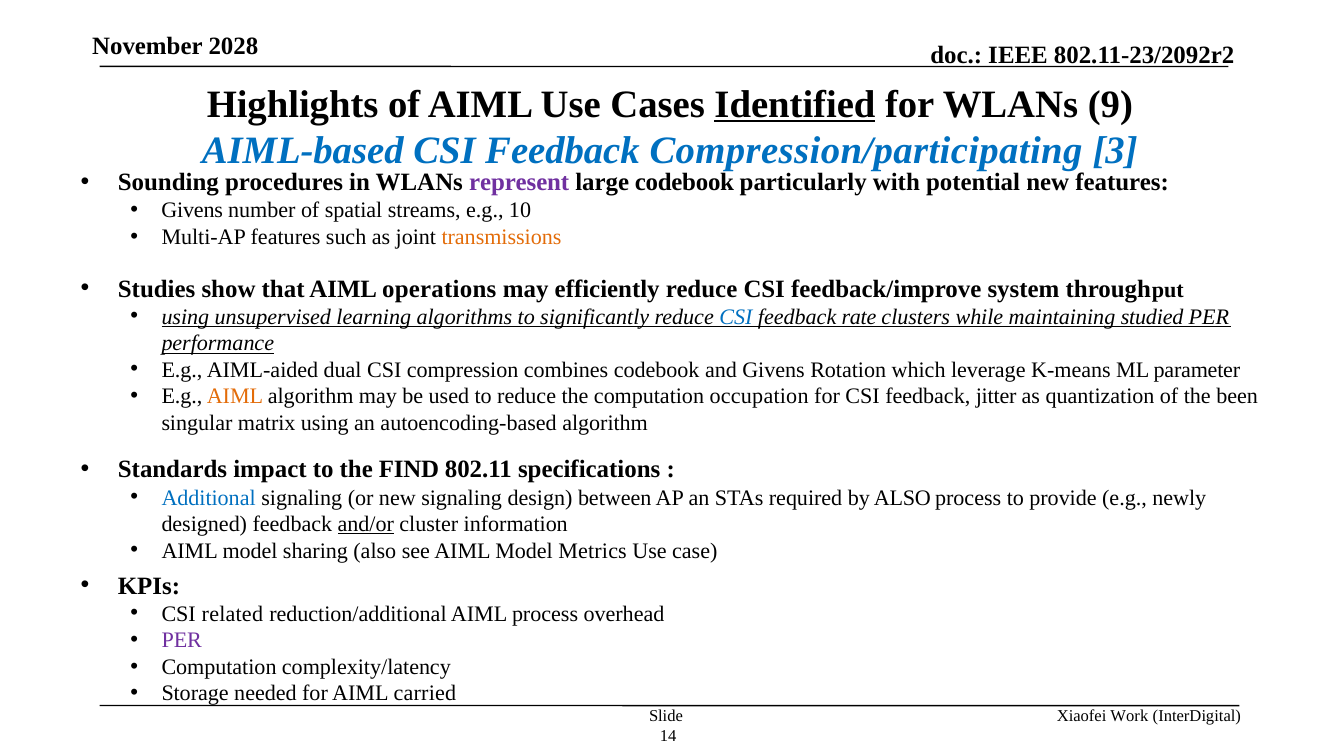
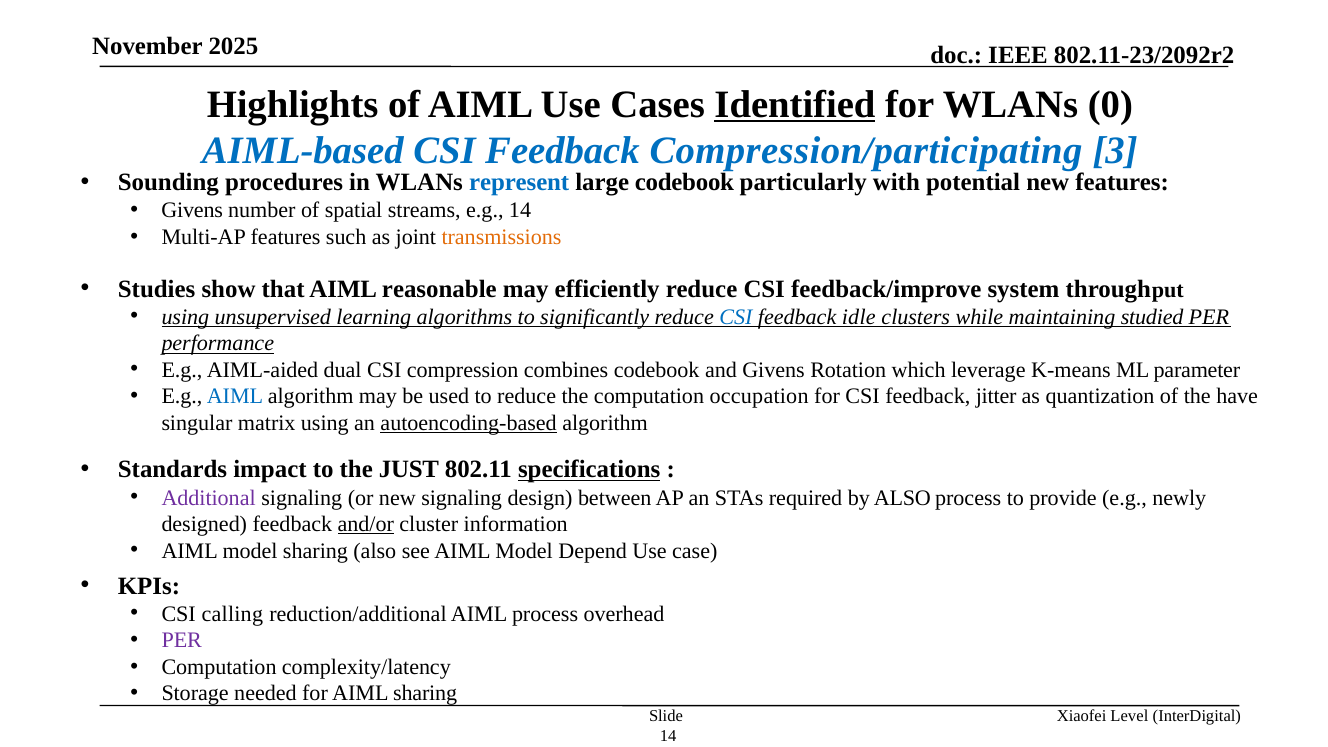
2028: 2028 -> 2025
9: 9 -> 0
represent colour: purple -> blue
e.g 10: 10 -> 14
operations: operations -> reasonable
rate: rate -> idle
AIML at (235, 397) colour: orange -> blue
been: been -> have
autoencoding-based underline: none -> present
FIND: FIND -> JUST
specifications underline: none -> present
Additional colour: blue -> purple
Metrics: Metrics -> Depend
related: related -> calling
AIML carried: carried -> sharing
Work: Work -> Level
